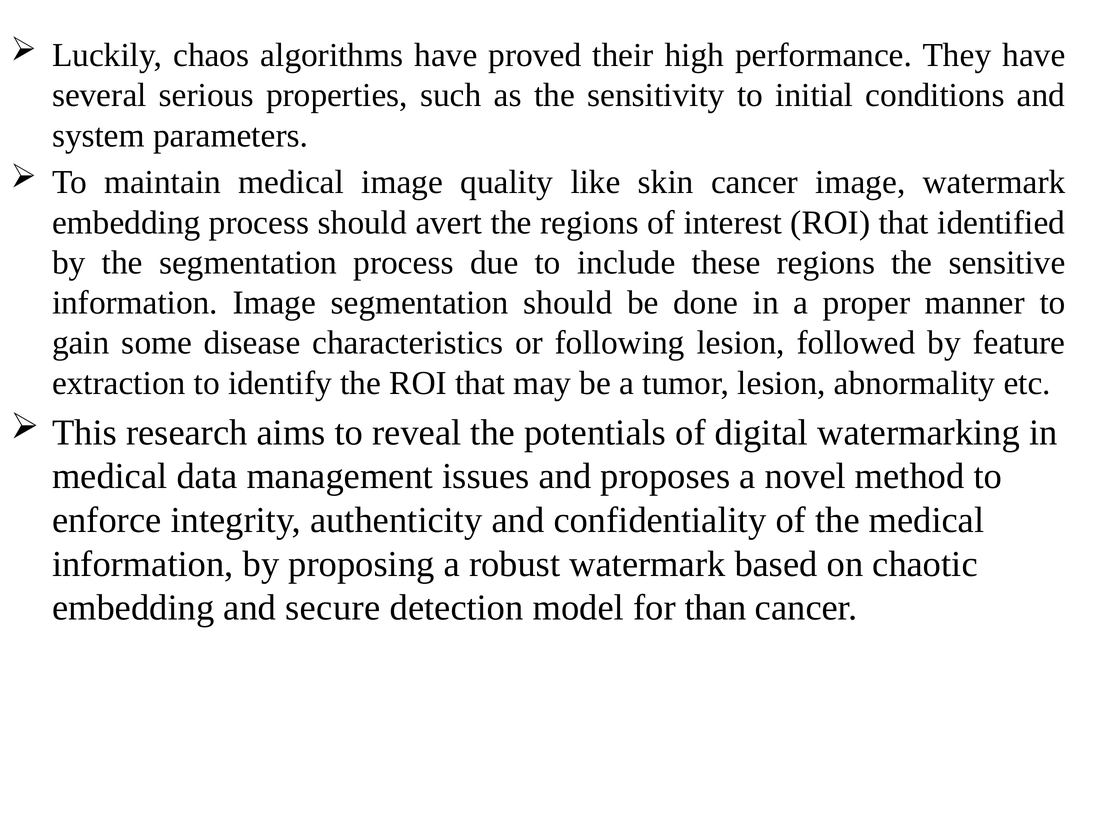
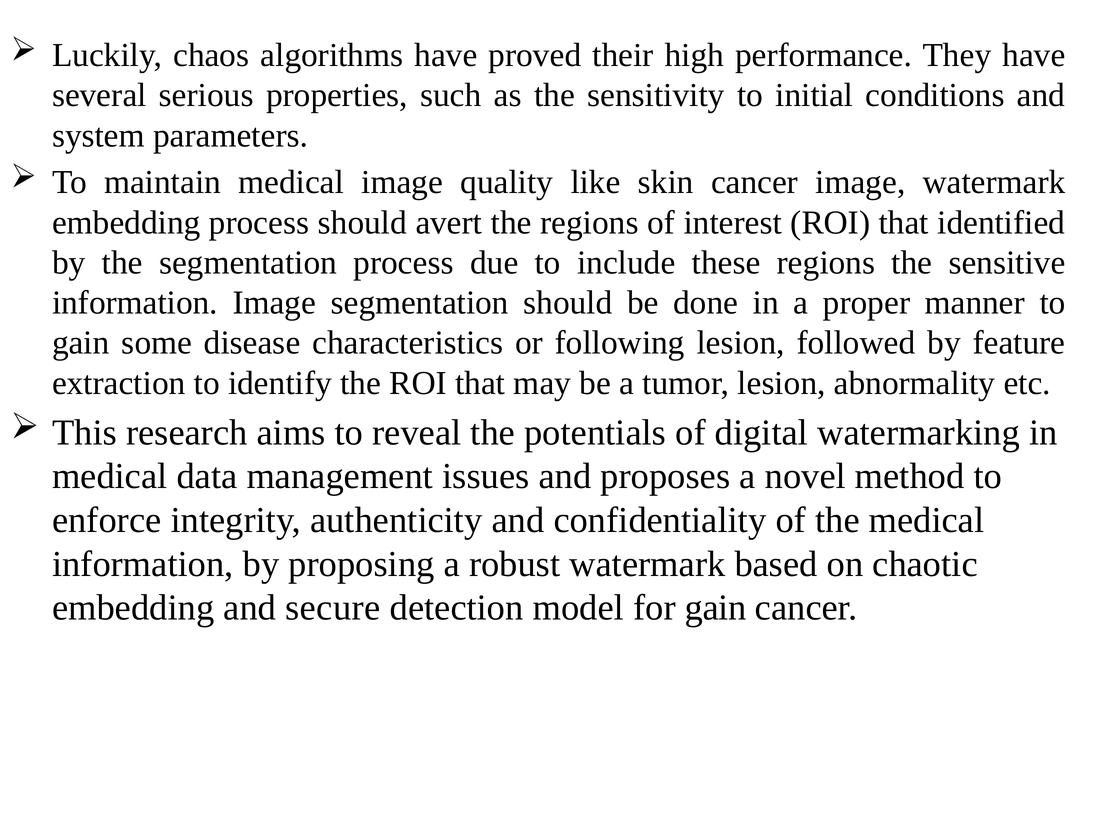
for than: than -> gain
